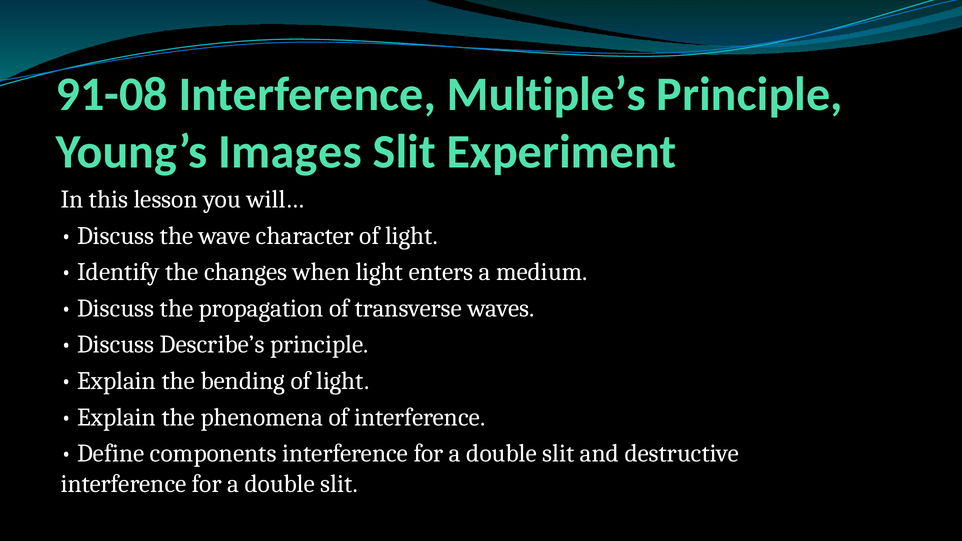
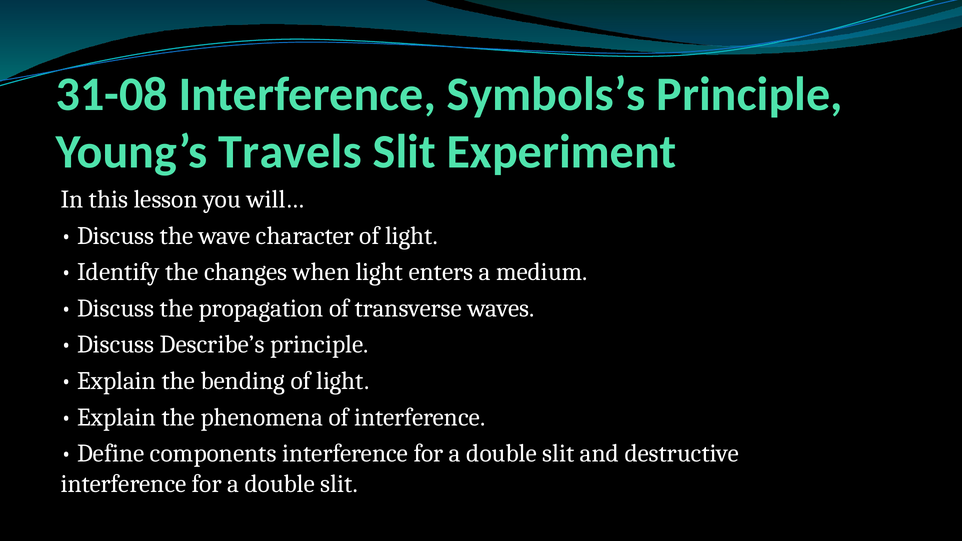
91-08: 91-08 -> 31-08
Multiple’s: Multiple’s -> Symbols’s
Images: Images -> Travels
